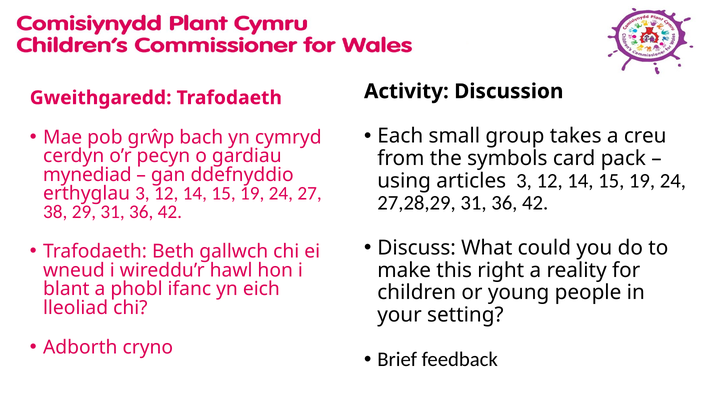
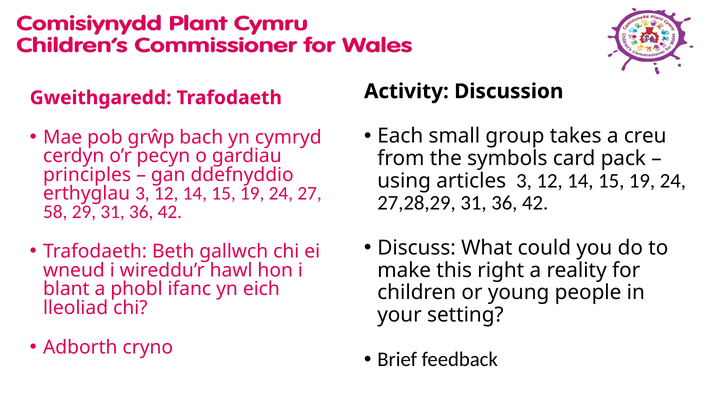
mynediad: mynediad -> principles
38: 38 -> 58
